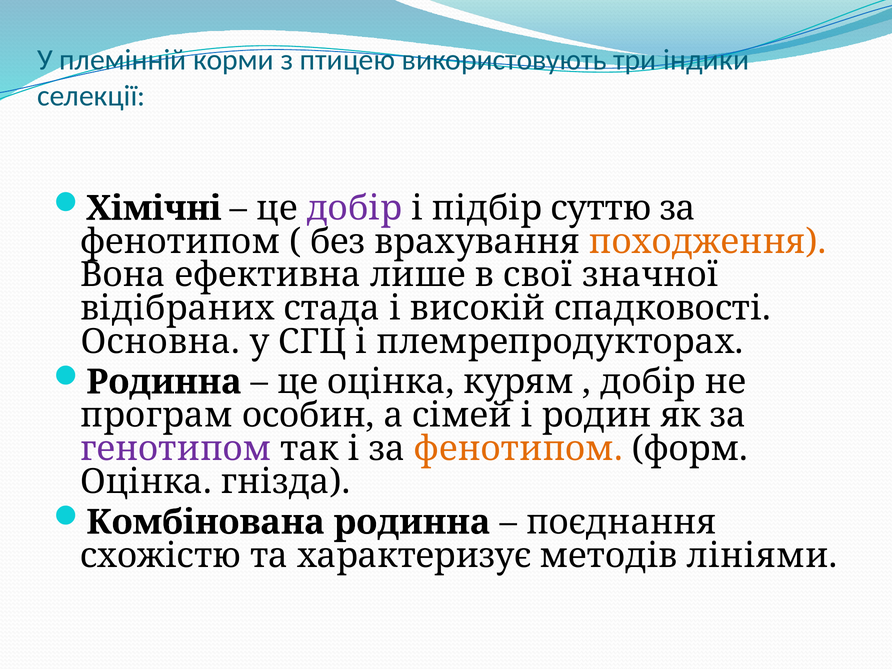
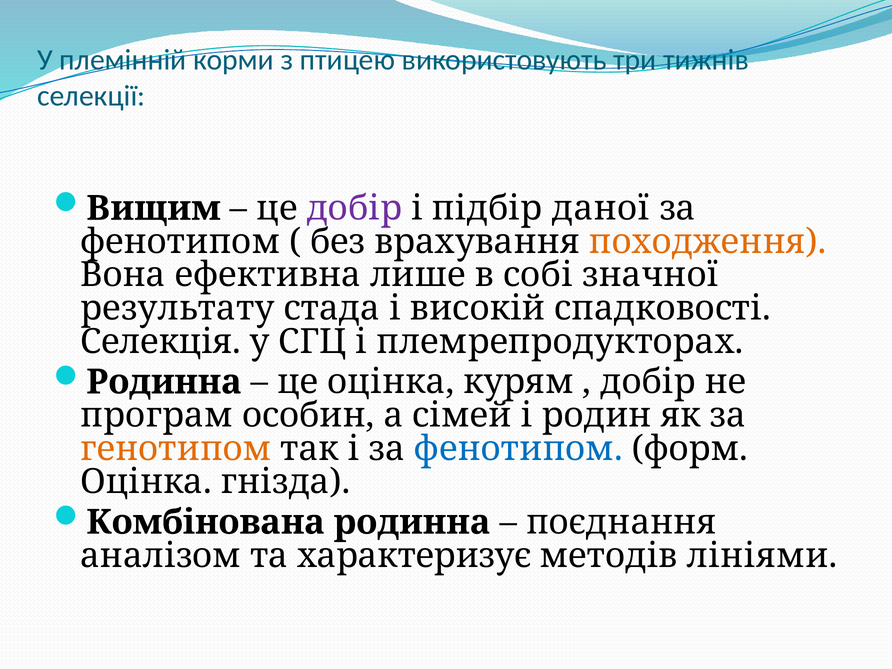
індики: індики -> тижнів
Хімічні: Хімічні -> Вищим
суттю: суттю -> даної
свої: свої -> собі
відібраних: відібраних -> результату
Основна: Основна -> Селекція
генотипом colour: purple -> orange
фенотипом at (518, 449) colour: orange -> blue
схожістю: схожістю -> аналізом
